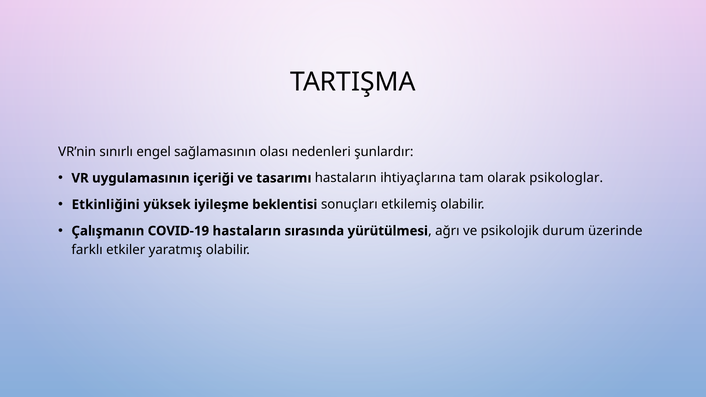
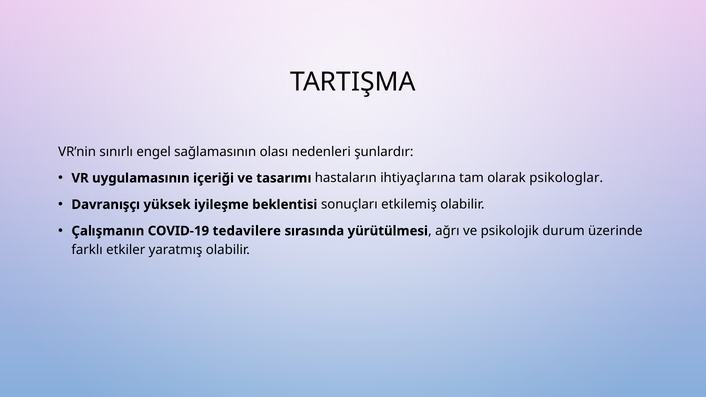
Etkinliğini: Etkinliğini -> Davranışçı
COVID-19 hastaların: hastaların -> tedavilere
